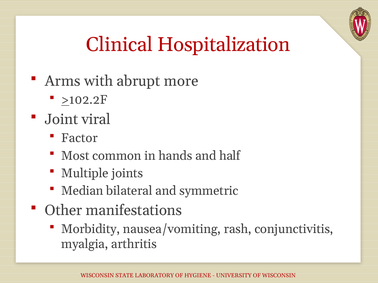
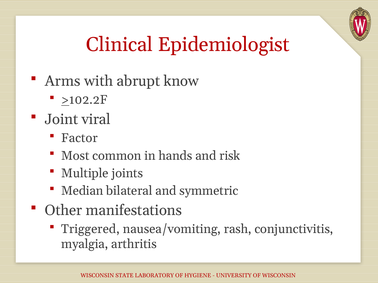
Hospitalization: Hospitalization -> Epidemiologist
more: more -> know
half: half -> risk
Morbidity: Morbidity -> Triggered
